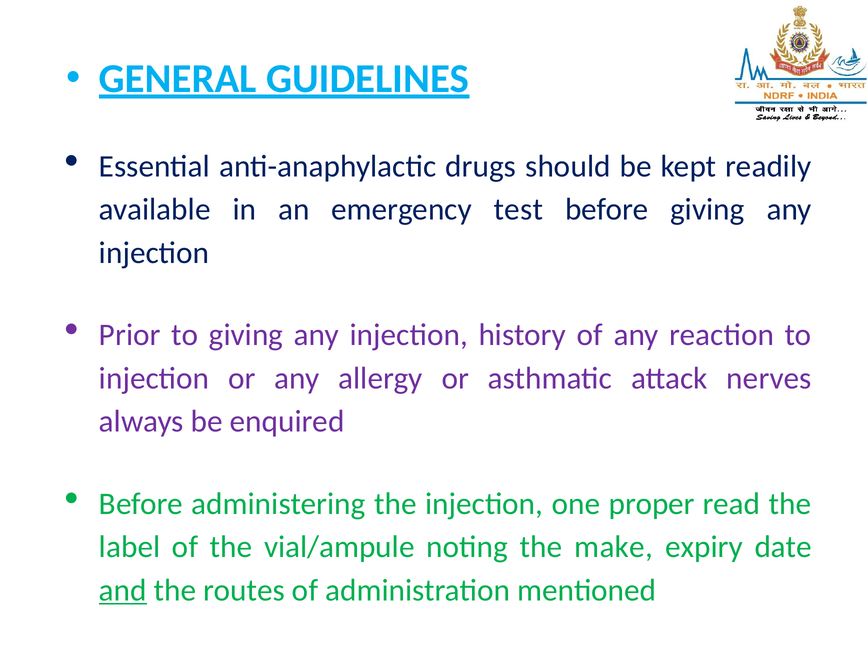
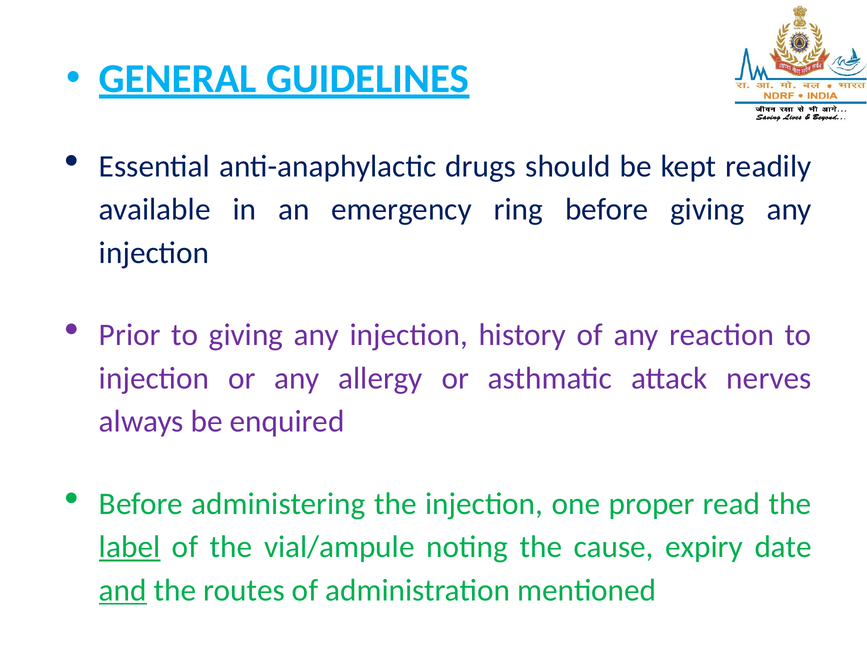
test: test -> ring
label underline: none -> present
make: make -> cause
